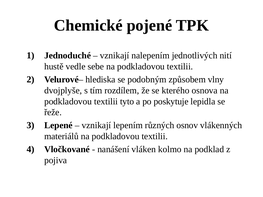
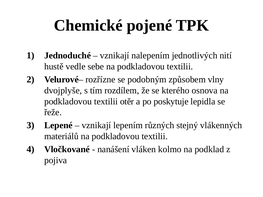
hlediska: hlediska -> rozřízne
tyto: tyto -> otěr
osnov: osnov -> stejný
